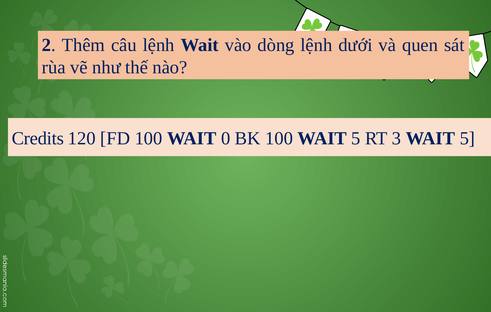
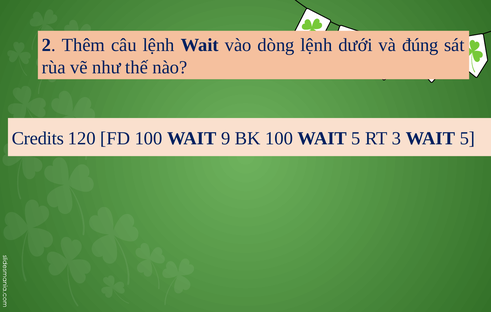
quen: quen -> đúng
0: 0 -> 9
